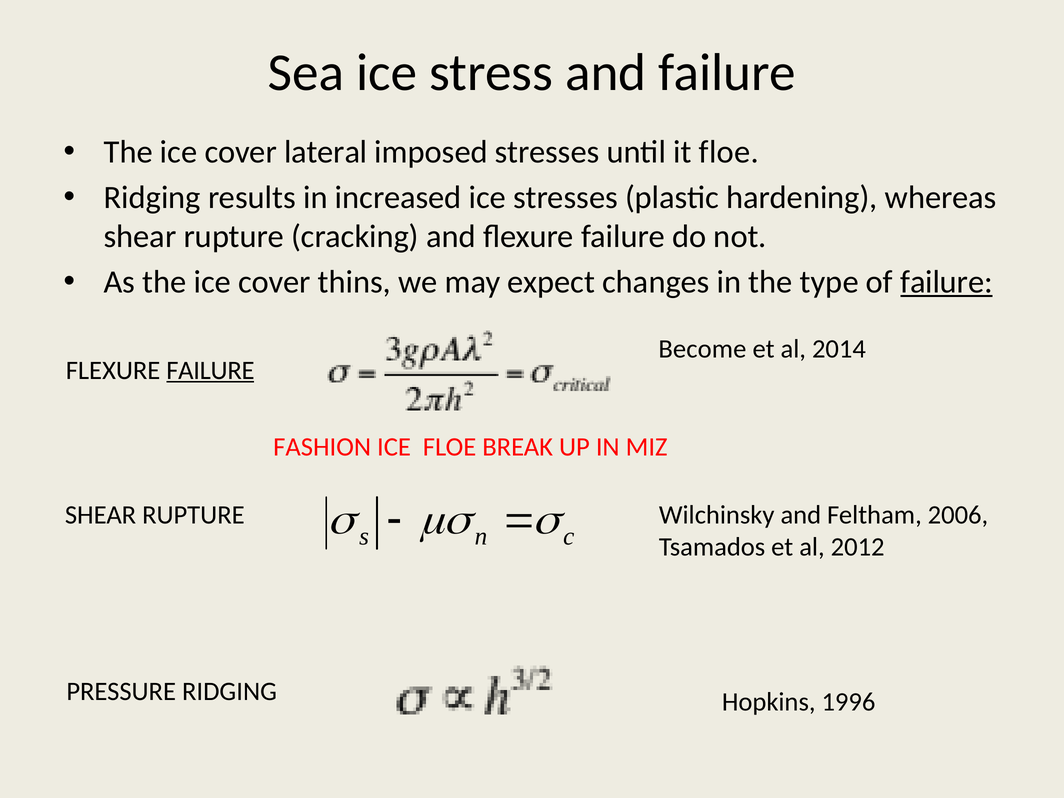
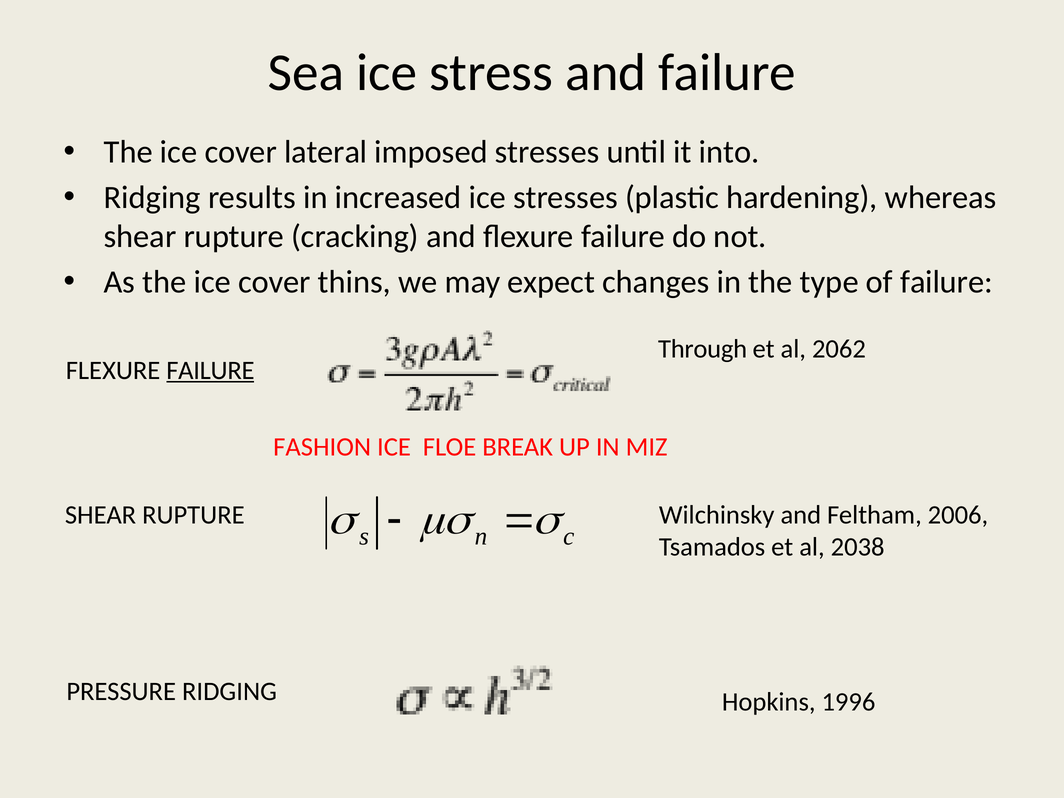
it floe: floe -> into
failure at (946, 282) underline: present -> none
Become: Become -> Through
2014: 2014 -> 2062
2012: 2012 -> 2038
